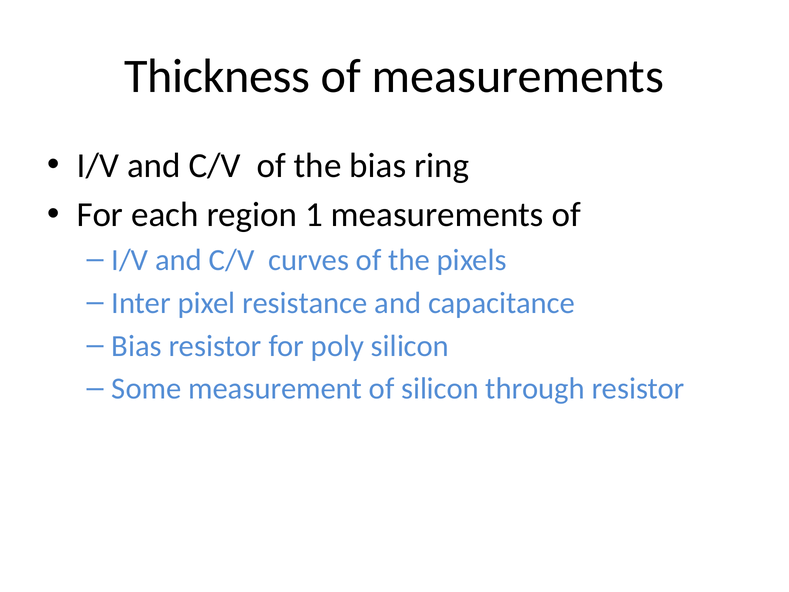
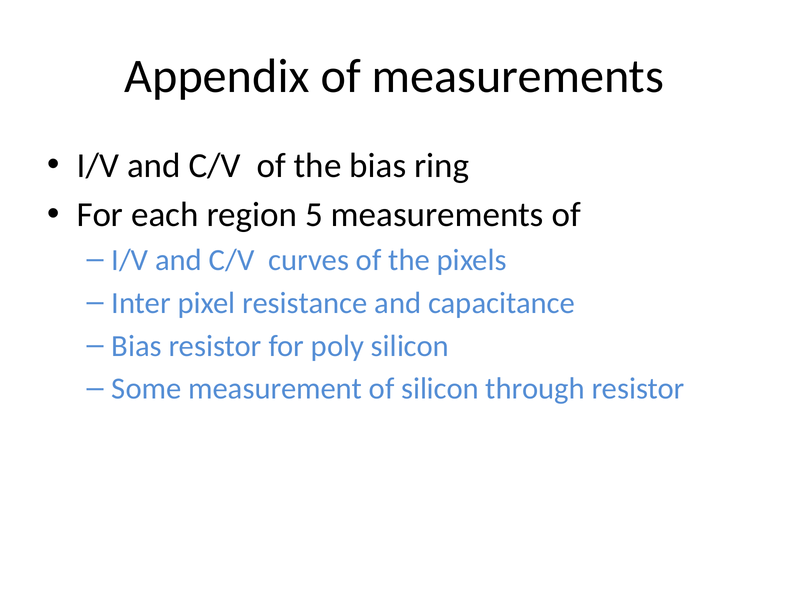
Thickness: Thickness -> Appendix
1: 1 -> 5
